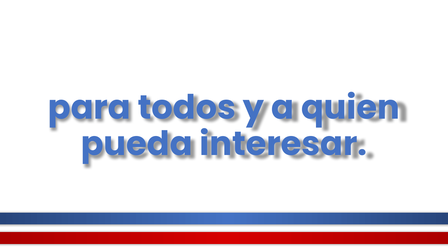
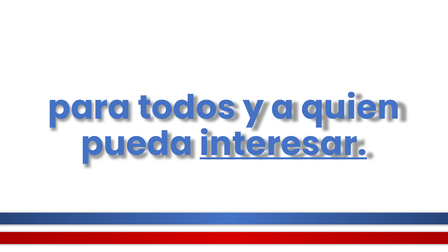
interesar underline: none -> present
